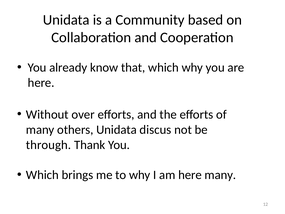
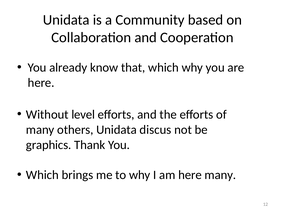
over: over -> level
through: through -> graphics
